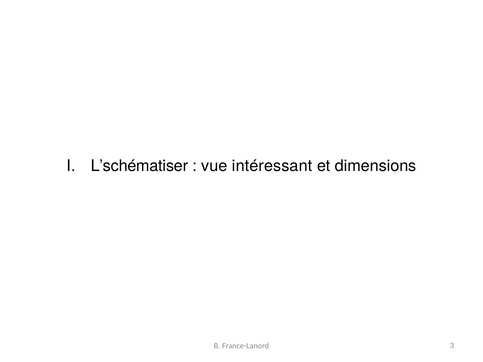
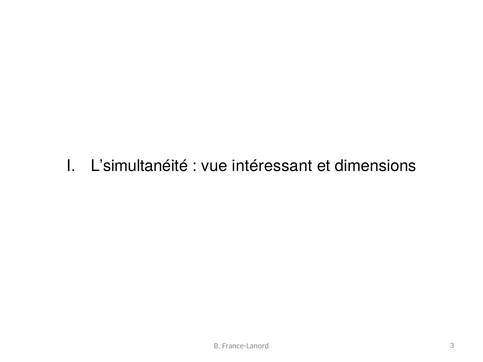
L’schématiser: L’schématiser -> L’simultanéité
